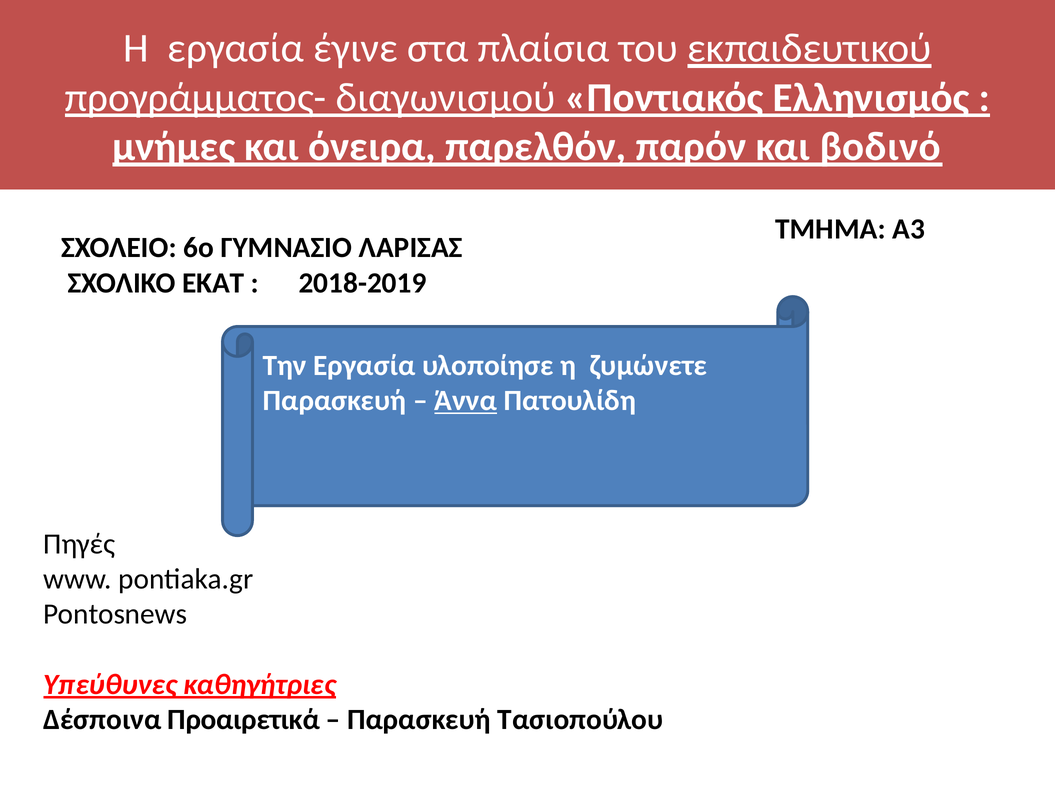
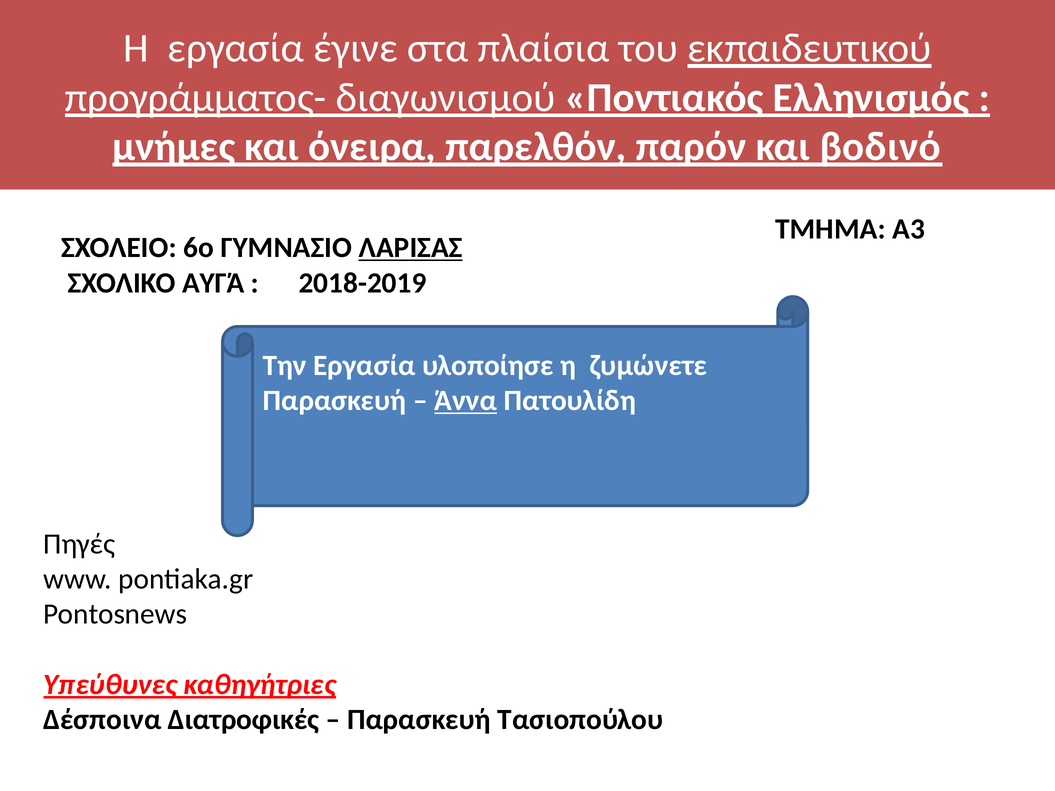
ΛΑΡΙΣΑΣ underline: none -> present
ΕΚΑΤ: ΕΚΑΤ -> ΑΥΓΆ
Προαιρετικά: Προαιρετικά -> Διατροφικές
